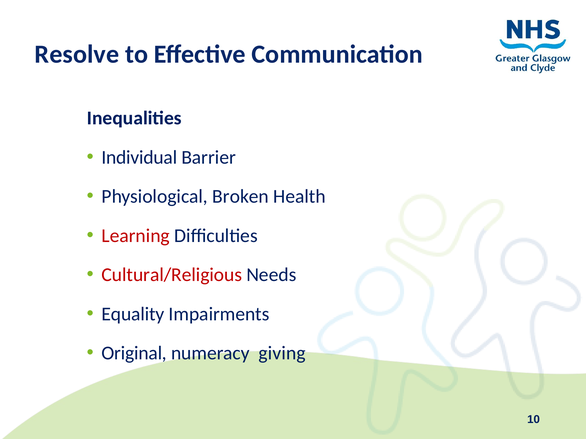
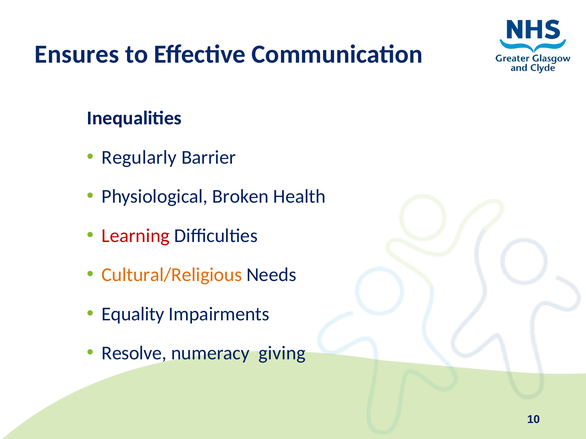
Resolve: Resolve -> Ensures
Individual: Individual -> Regularly
Cultural/Religious colour: red -> orange
Original: Original -> Resolve
